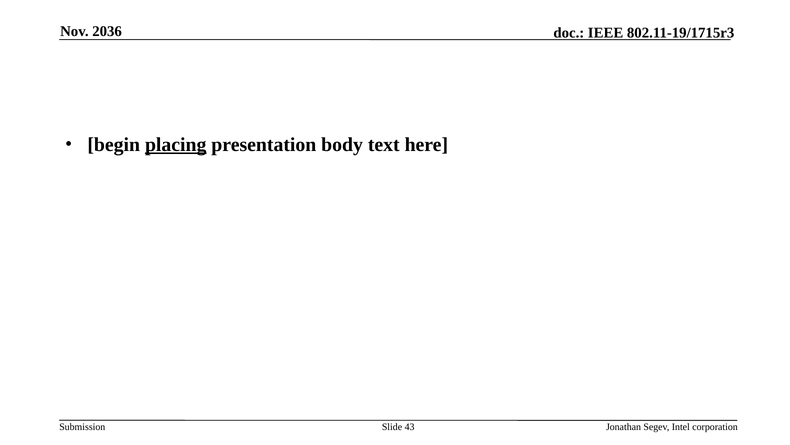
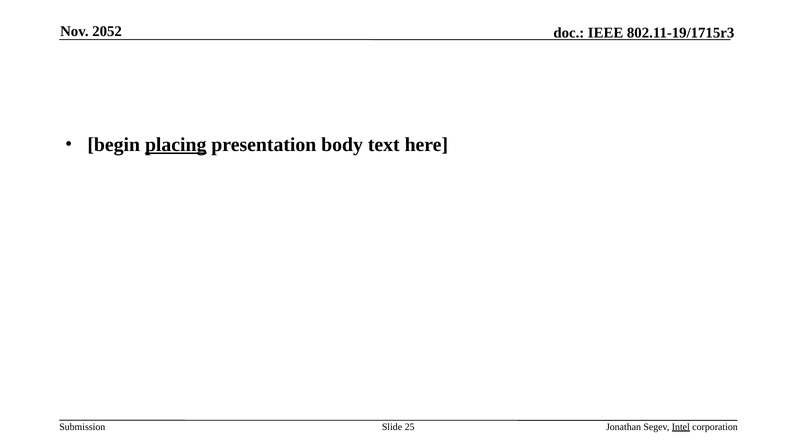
2036: 2036 -> 2052
43: 43 -> 25
Intel underline: none -> present
